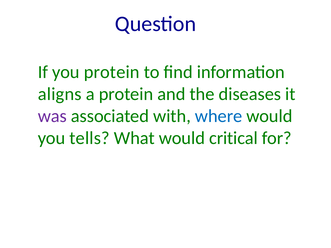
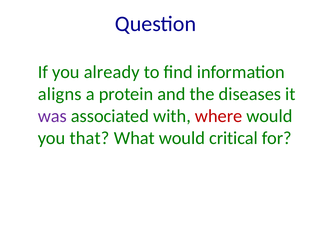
you protein: protein -> already
where colour: blue -> red
tells: tells -> that
